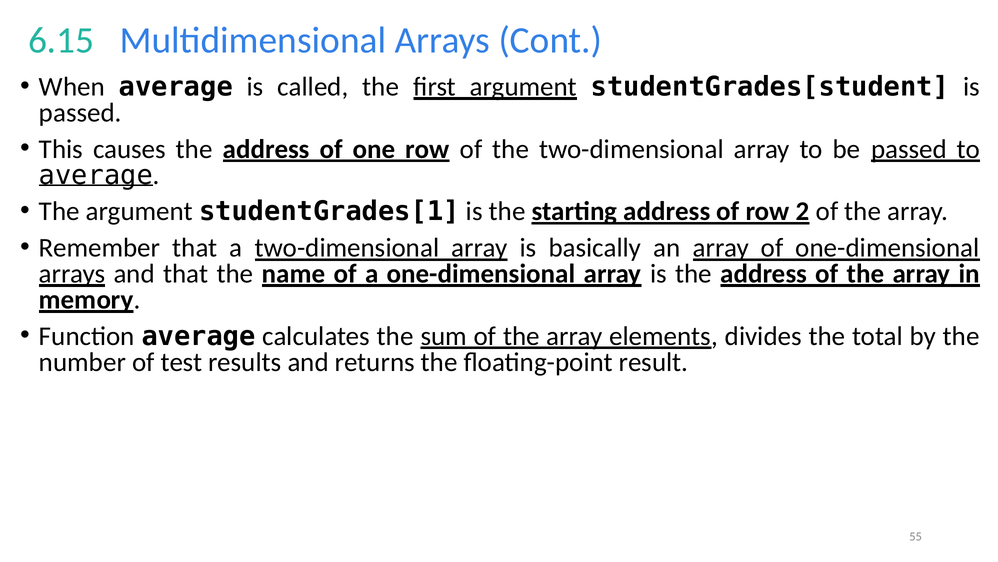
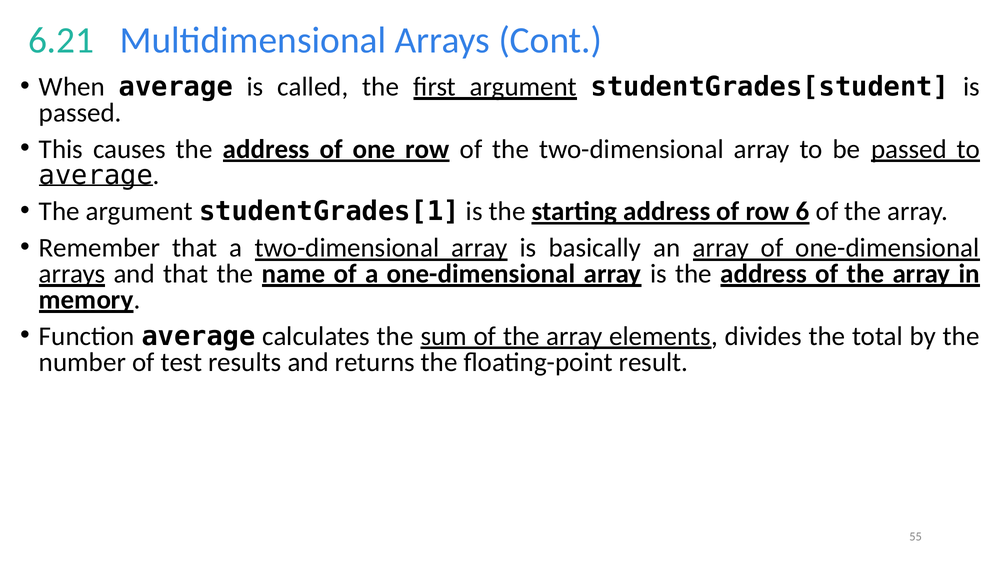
6.15: 6.15 -> 6.21
2: 2 -> 6
